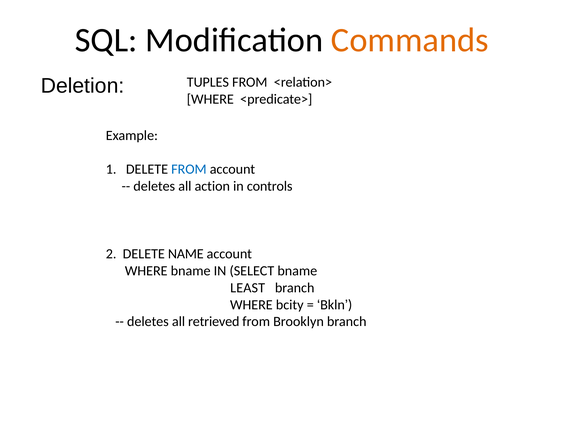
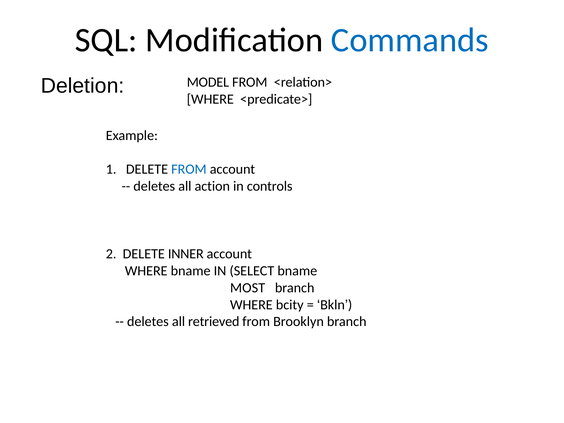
Commands colour: orange -> blue
TUPLES: TUPLES -> MODEL
NAME: NAME -> INNER
LEAST: LEAST -> MOST
